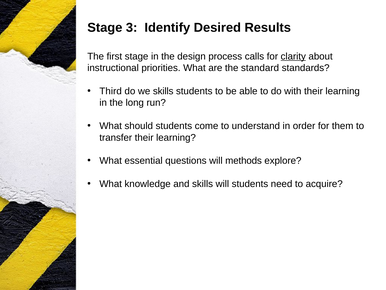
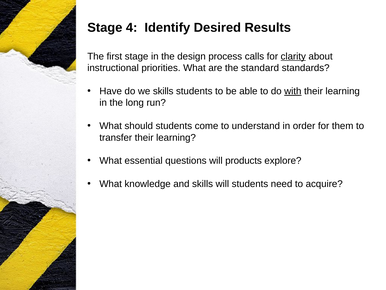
3: 3 -> 4
Third: Third -> Have
with underline: none -> present
methods: methods -> products
